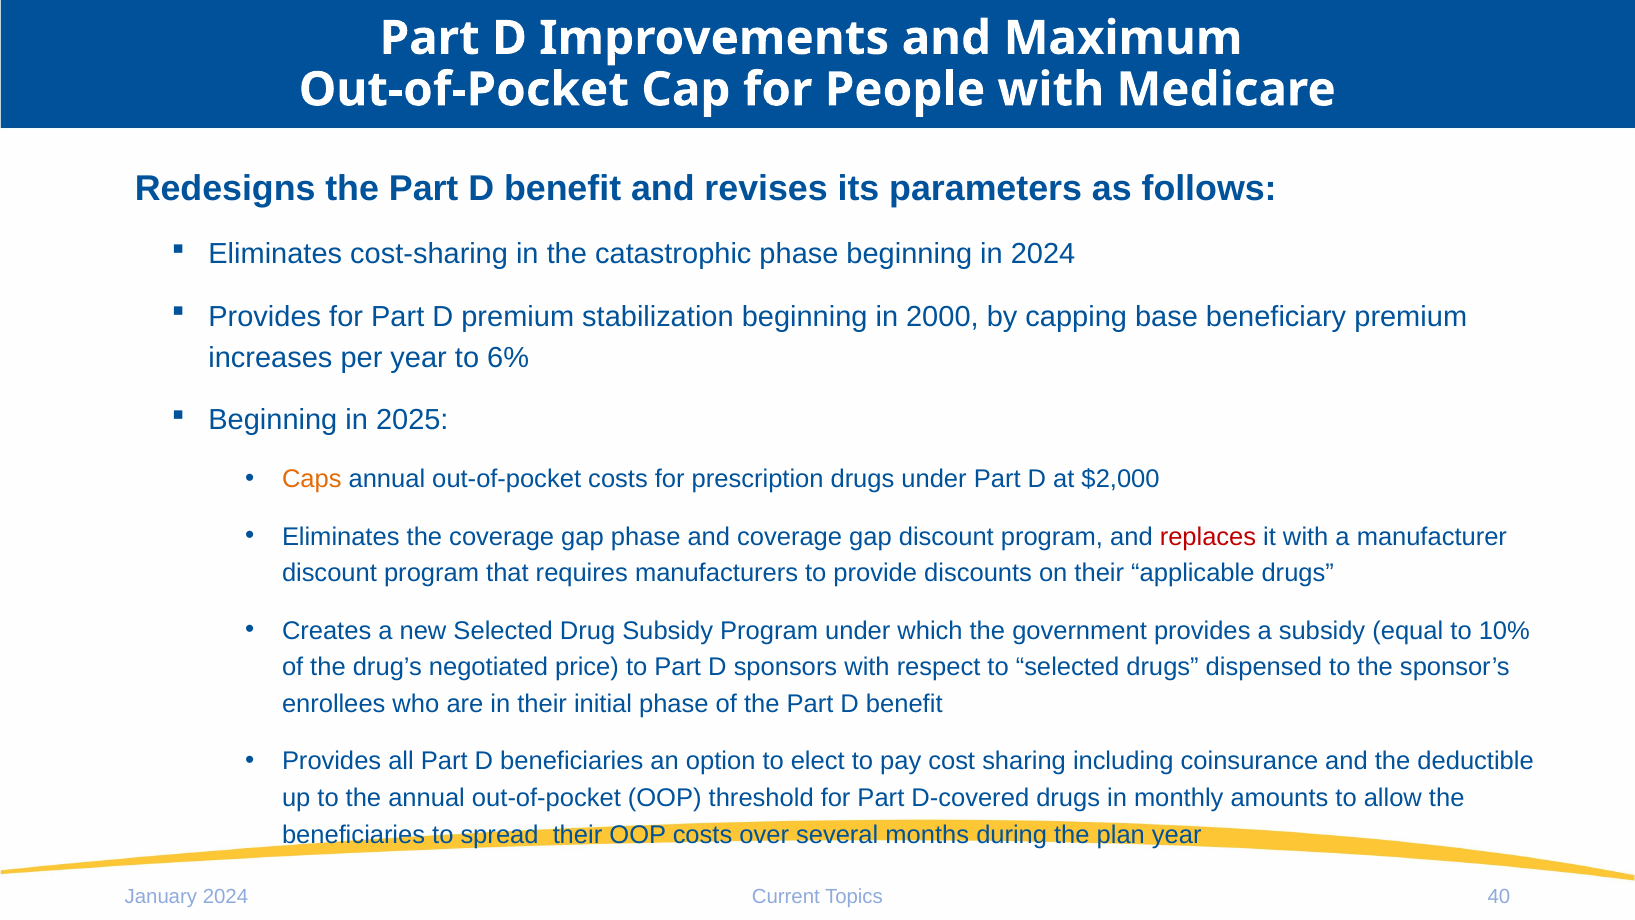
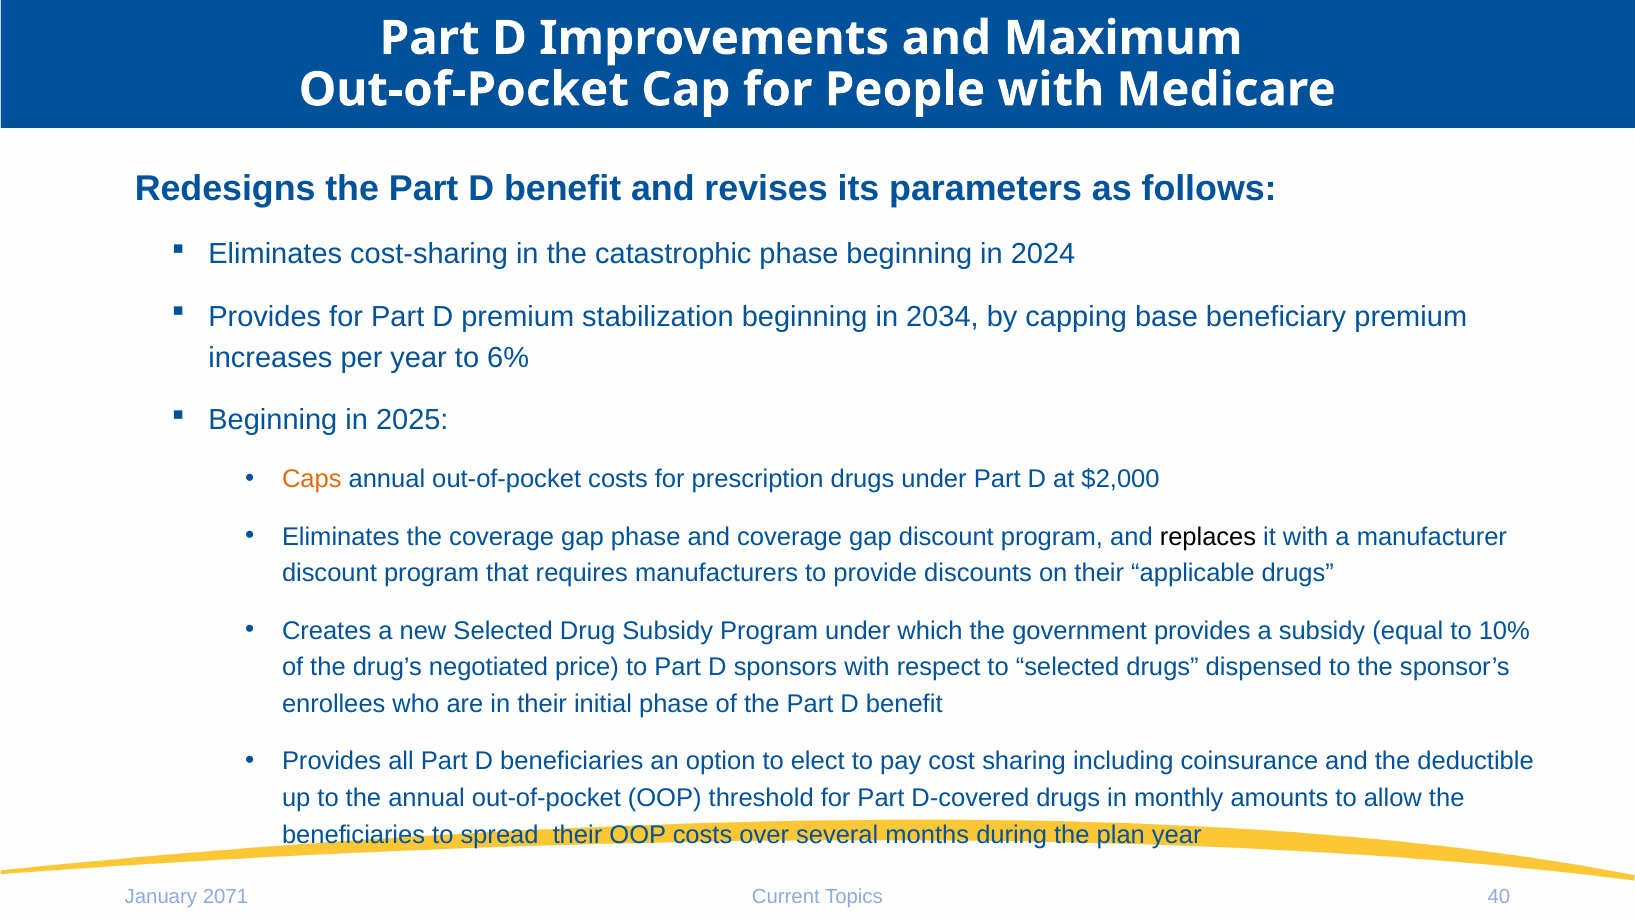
2000: 2000 -> 2034
replaces colour: red -> black
January 2024: 2024 -> 2071
